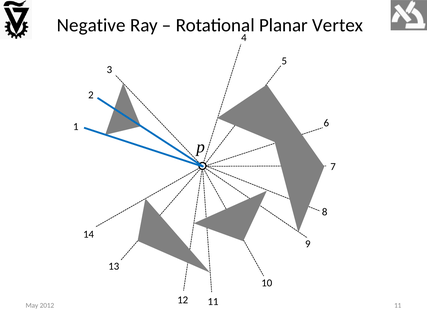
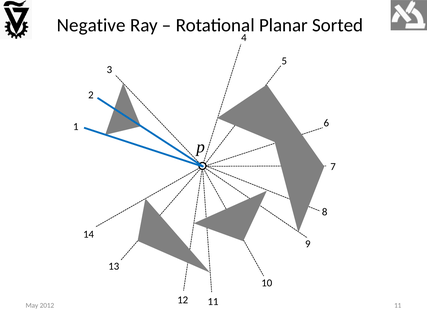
Vertex: Vertex -> Sorted
